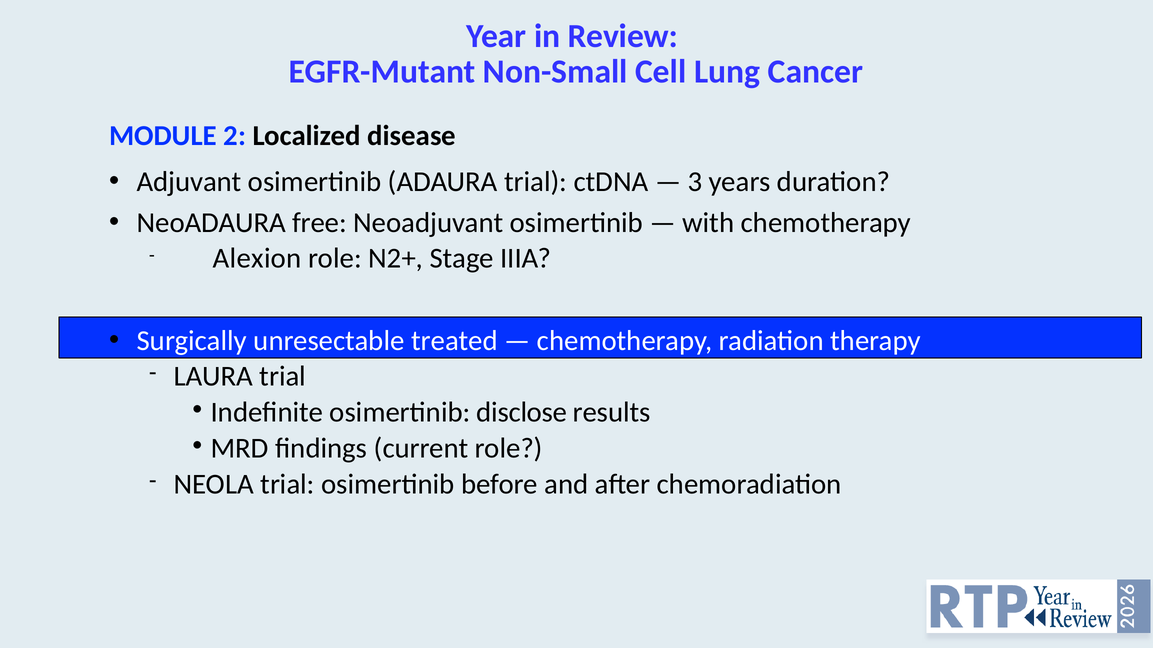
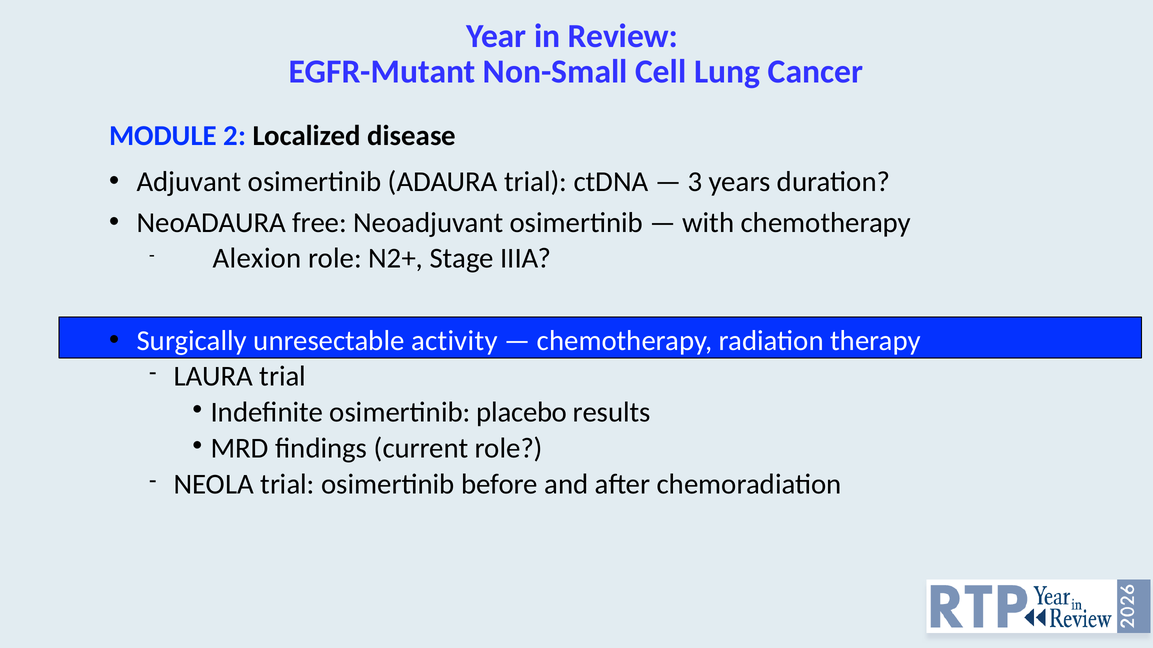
treated: treated -> activity
disclose: disclose -> placebo
